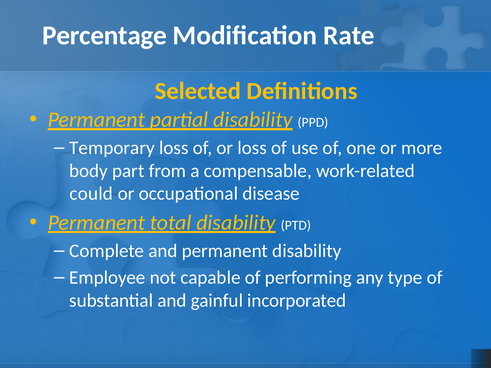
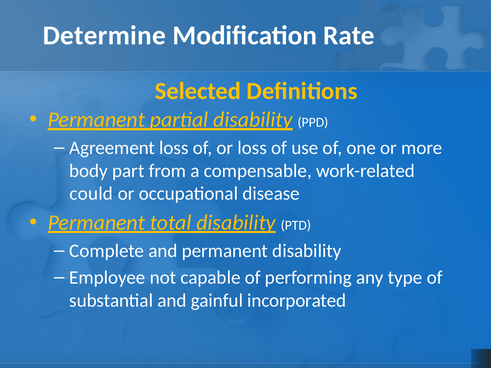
Percentage: Percentage -> Determine
Temporary: Temporary -> Agreement
